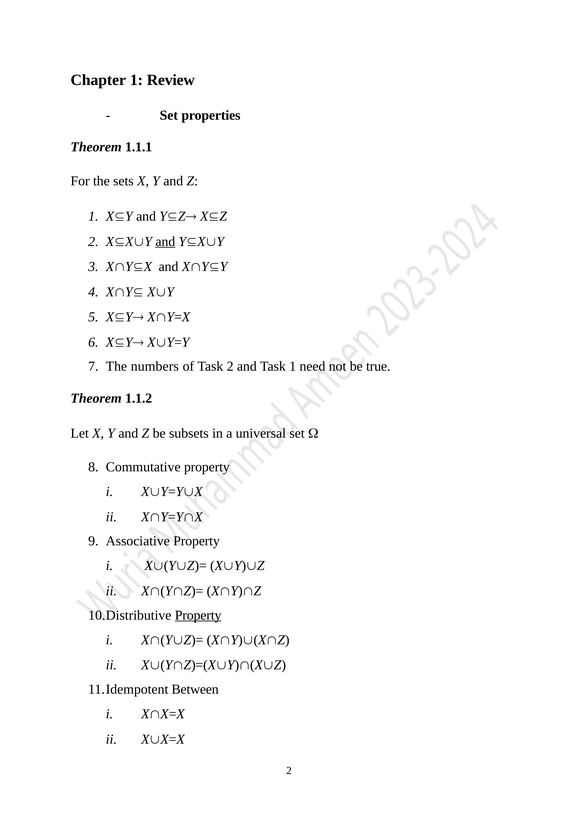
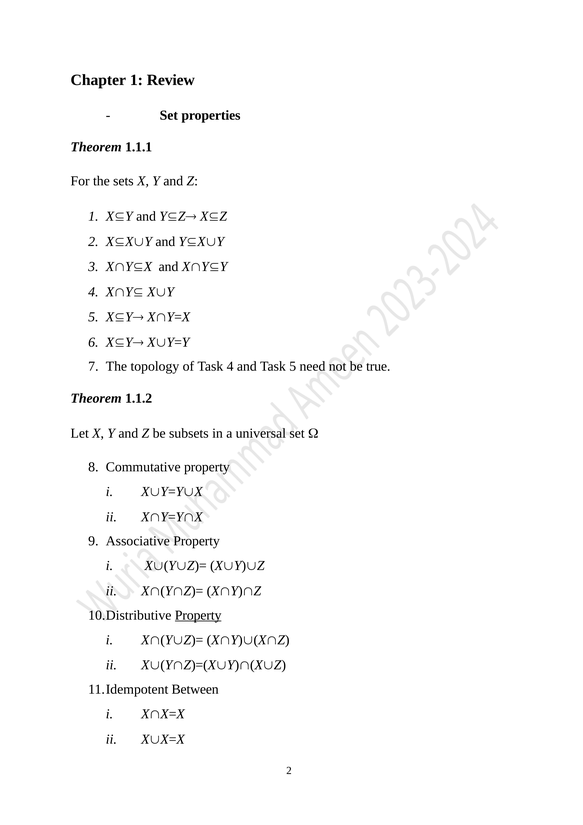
and at (165, 242) underline: present -> none
numbers: numbers -> topology
Task 2: 2 -> 4
Task 1: 1 -> 5
